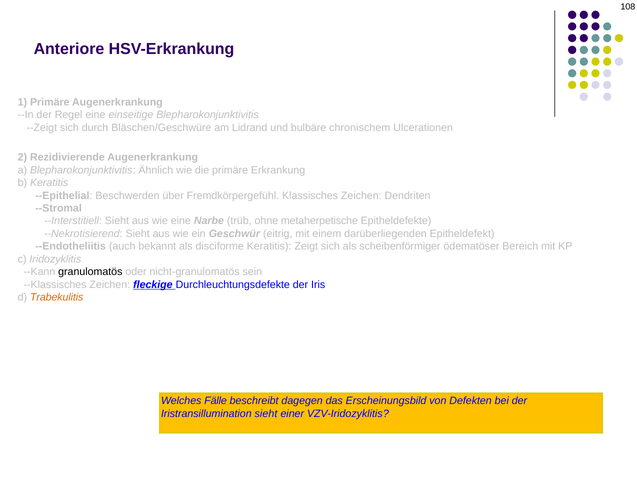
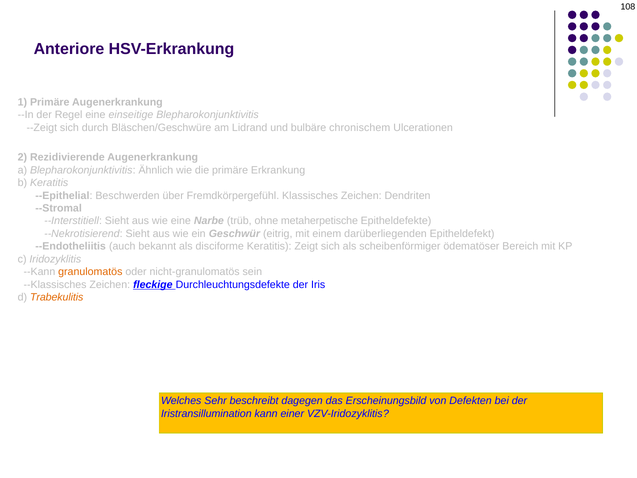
granulomatös colour: black -> orange
Fälle: Fälle -> Sehr
Iristransillumination sieht: sieht -> kann
